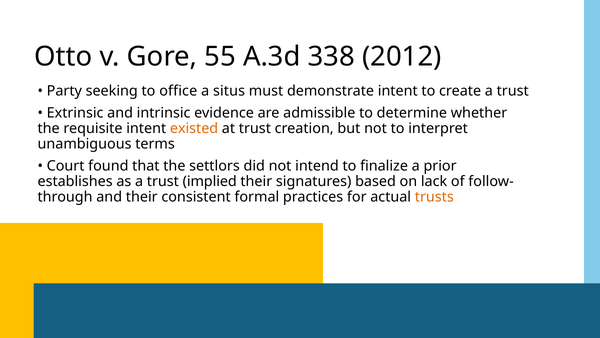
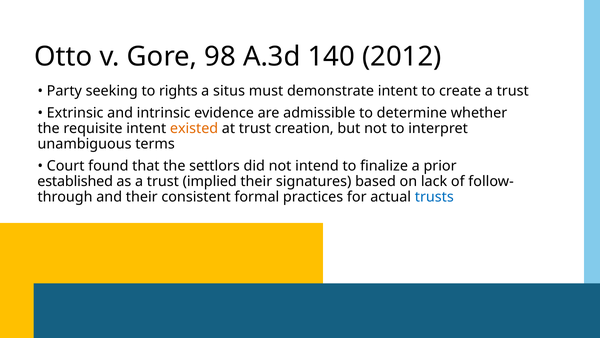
55: 55 -> 98
338: 338 -> 140
office: office -> rights
establishes: establishes -> established
trusts colour: orange -> blue
